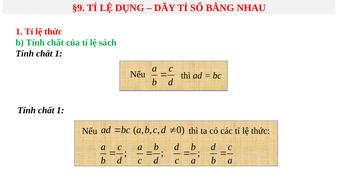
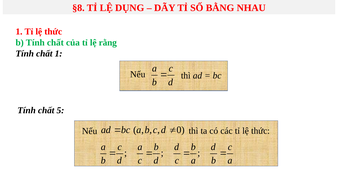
§9: §9 -> §8
sách: sách -> rằng
1 at (60, 110): 1 -> 5
